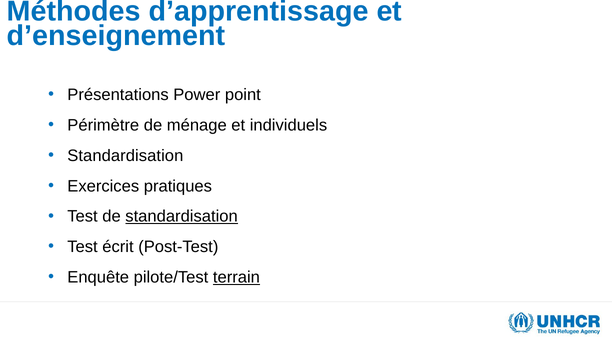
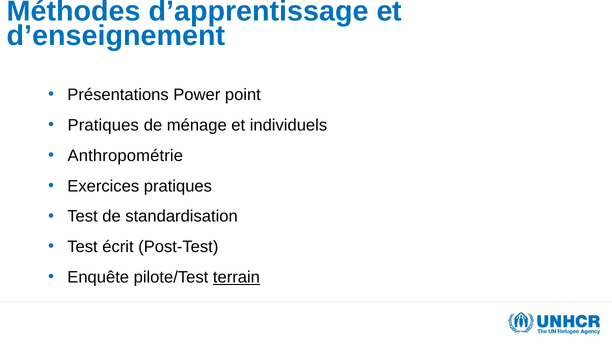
Périmètre at (103, 125): Périmètre -> Pratiques
Standardisation at (125, 156): Standardisation -> Anthropométrie
standardisation at (182, 217) underline: present -> none
